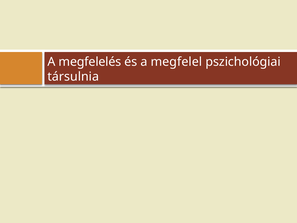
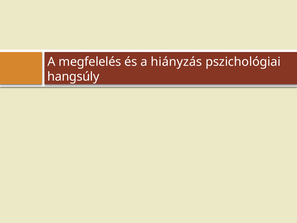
megfelel: megfelel -> hiányzás
társulnia: társulnia -> hangsúly
